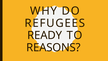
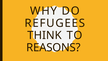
READY: READY -> THINK
